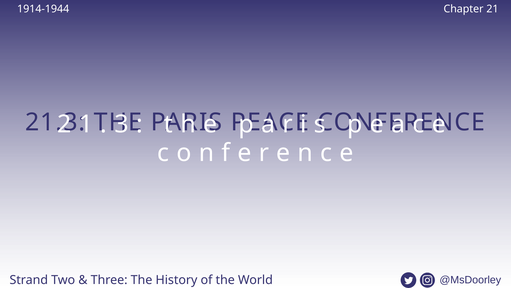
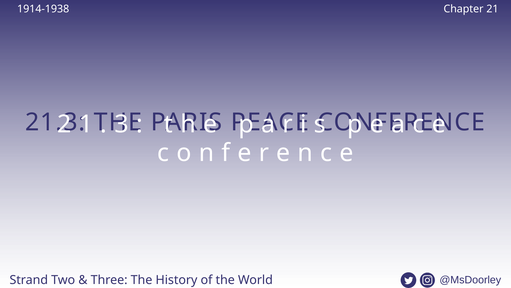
1914-1944: 1914-1944 -> 1914-1938
